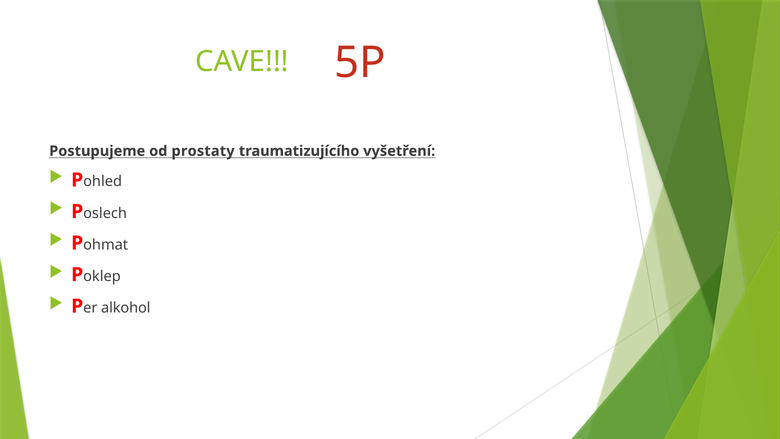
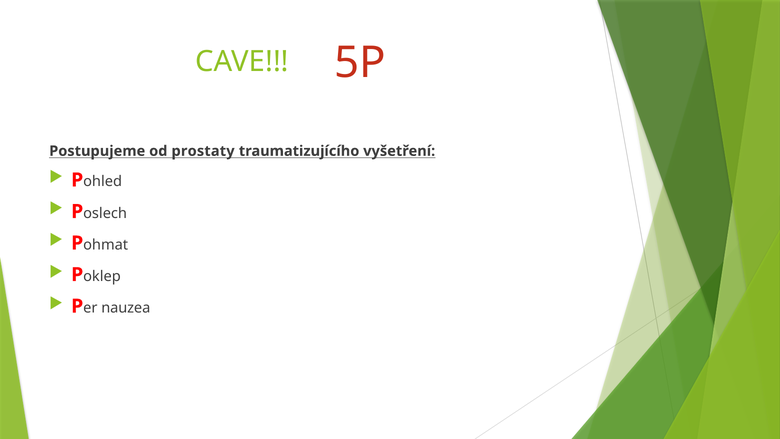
alkohol: alkohol -> nauzea
